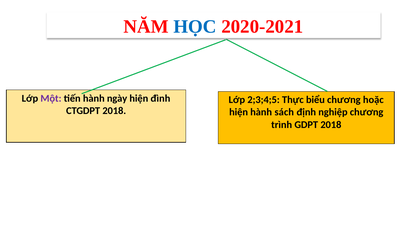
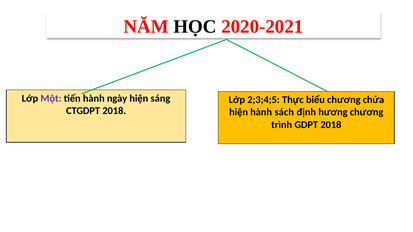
HỌC colour: blue -> black
đình: đình -> sáng
hoặc: hoặc -> chứa
nghiệp: nghiệp -> hương
